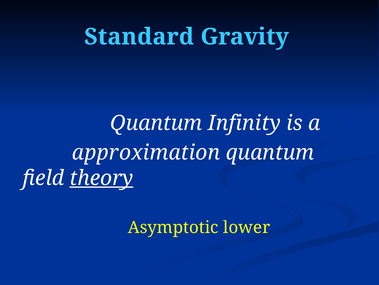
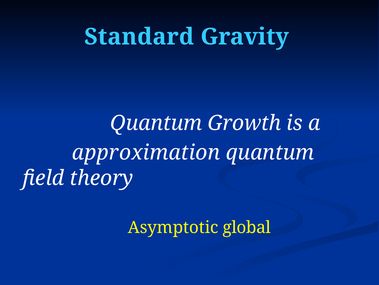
Infinity: Infinity -> Growth
theory underline: present -> none
lower: lower -> global
